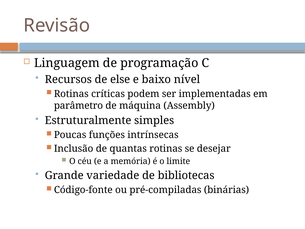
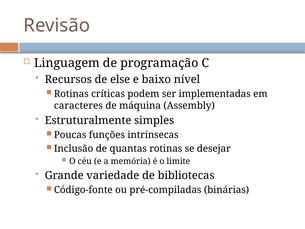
parâmetro: parâmetro -> caracteres
